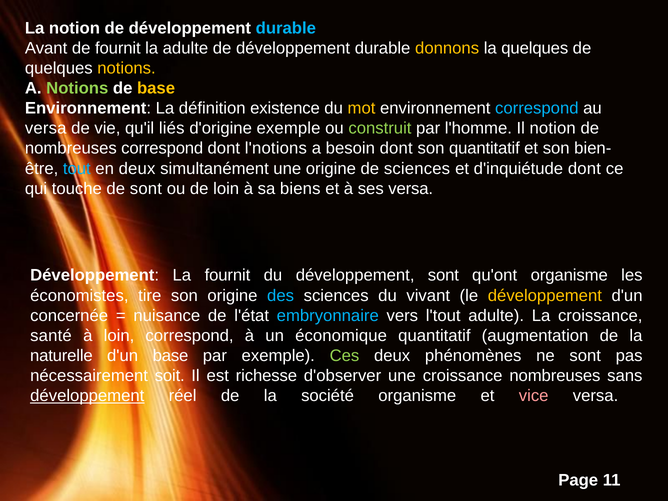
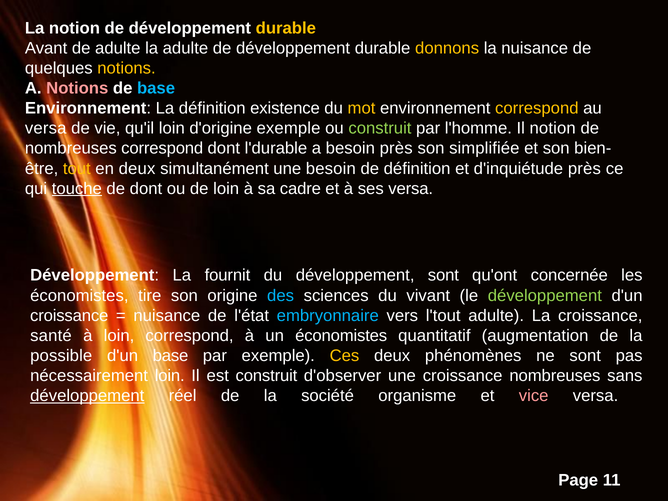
durable at (286, 28) colour: light blue -> yellow
de fournit: fournit -> adulte
la quelques: quelques -> nuisance
Notions at (77, 88) colour: light green -> pink
base at (156, 88) colour: yellow -> light blue
correspond at (537, 108) colour: light blue -> yellow
qu'il liés: liés -> loin
l'notions: l'notions -> l'durable
besoin dont: dont -> près
son quantitatif: quantitatif -> simplifiée
tout colour: light blue -> yellow
une origine: origine -> besoin
de sciences: sciences -> définition
d'inquiétude dont: dont -> près
touche underline: none -> present
de sont: sont -> dont
biens: biens -> cadre
qu'ont organisme: organisme -> concernée
développement at (545, 296) colour: yellow -> light green
concernée at (69, 316): concernée -> croissance
un économique: économique -> économistes
naturelle: naturelle -> possible
Ces colour: light green -> yellow
nécessairement soit: soit -> loin
est richesse: richesse -> construit
